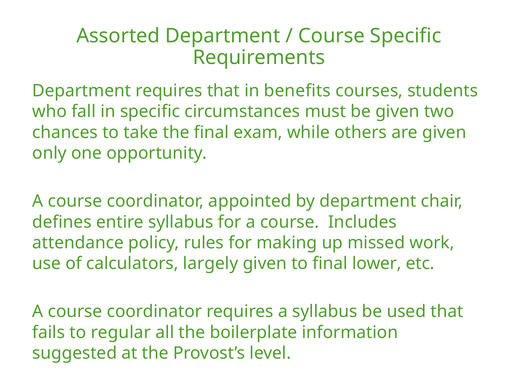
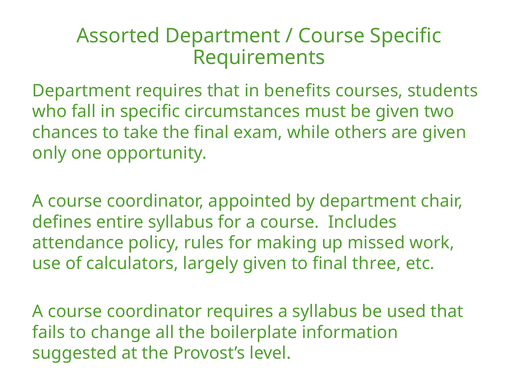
lower: lower -> three
regular: regular -> change
